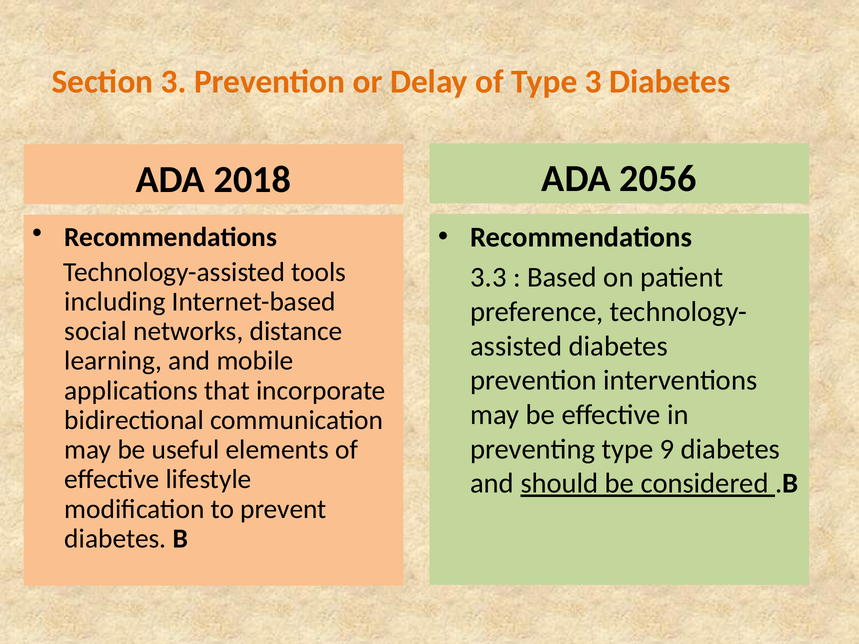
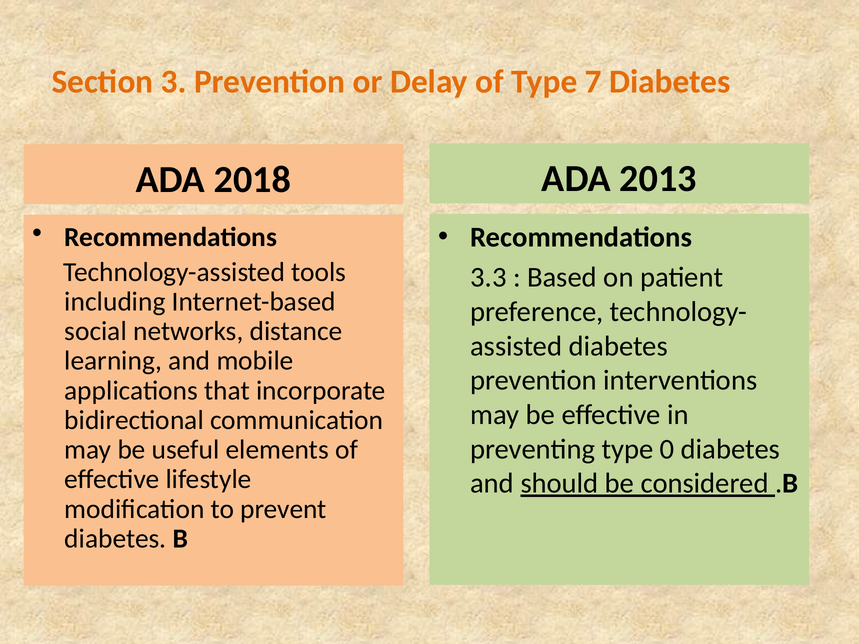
Type 3: 3 -> 7
2056: 2056 -> 2013
9: 9 -> 0
